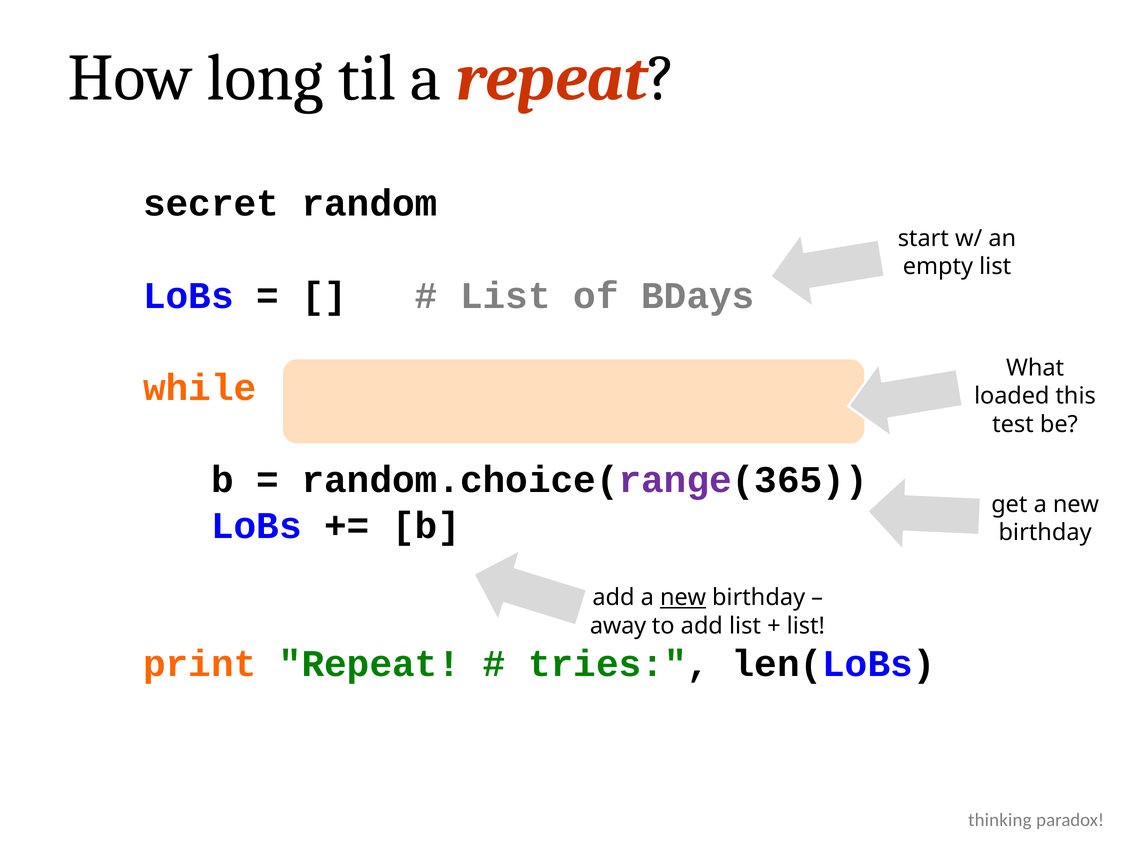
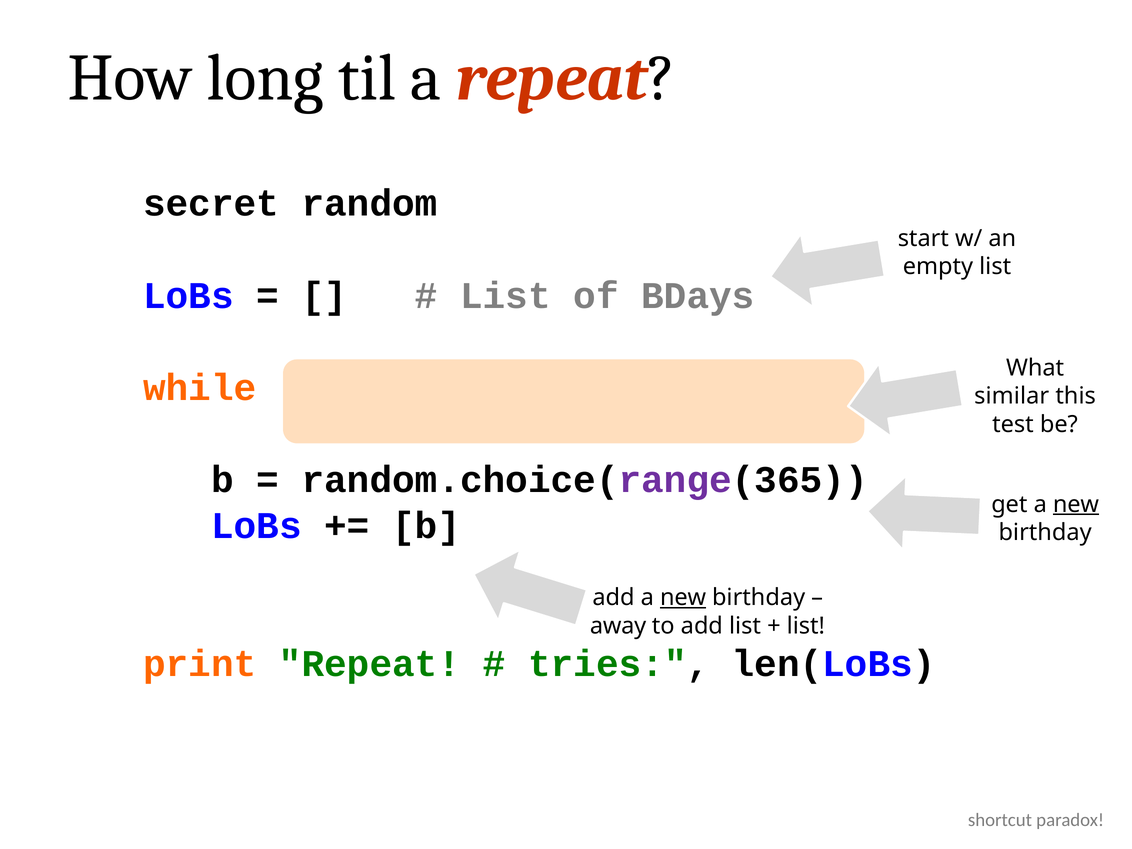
loaded: loaded -> similar
new at (1076, 504) underline: none -> present
thinking: thinking -> shortcut
